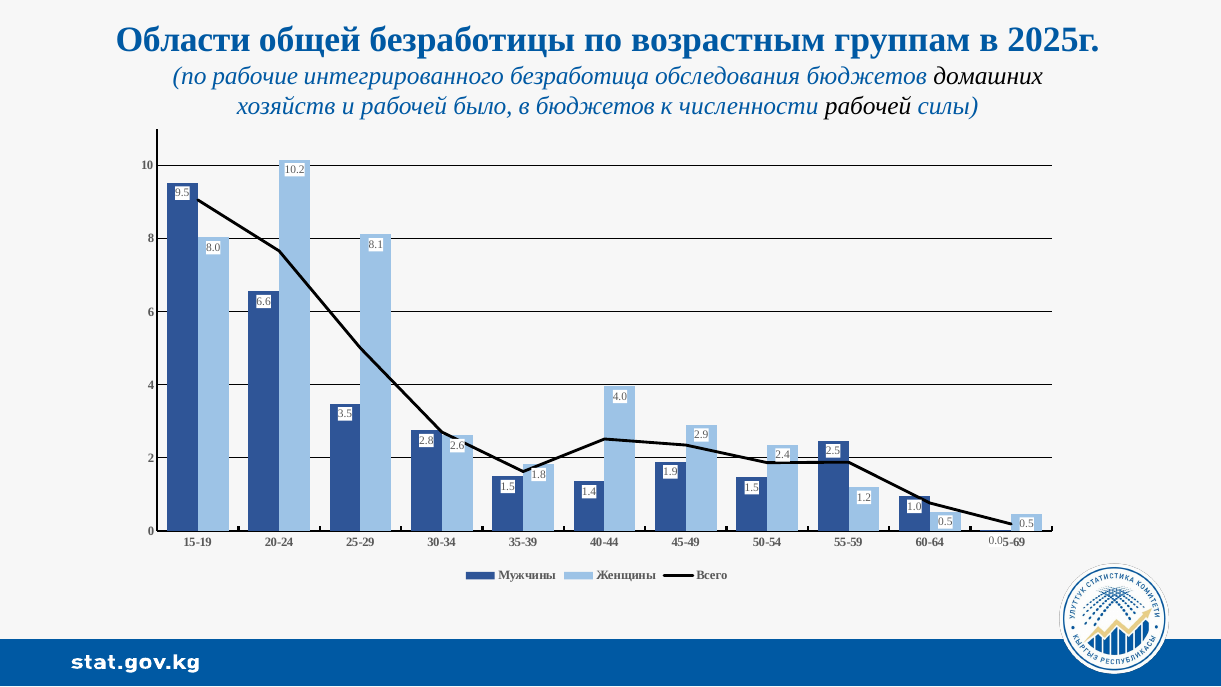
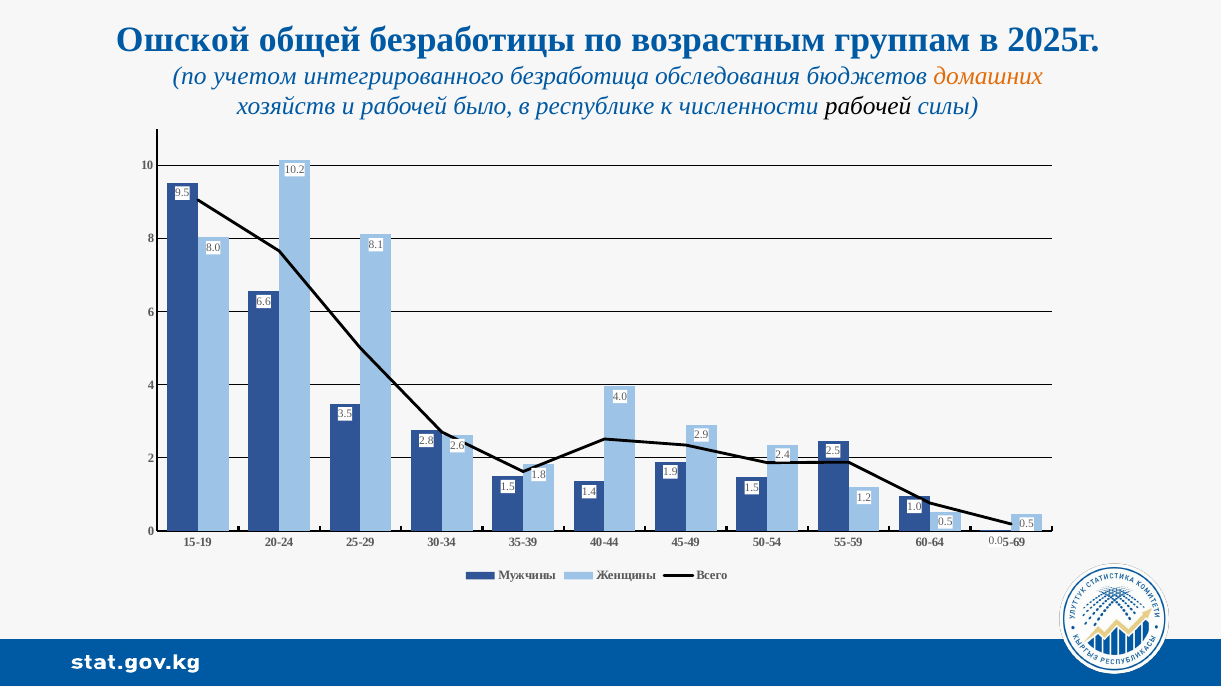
Области: Области -> Ошской
рабочие: рабочие -> учетом
домашних colour: black -> orange
в бюджетов: бюджетов -> республике
